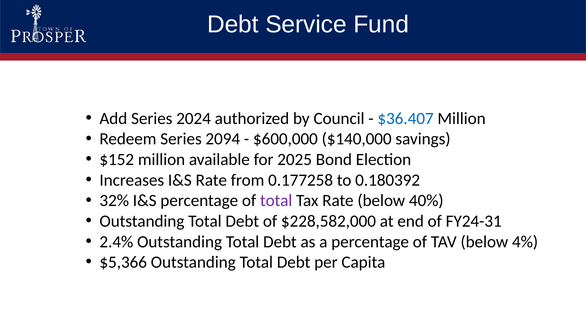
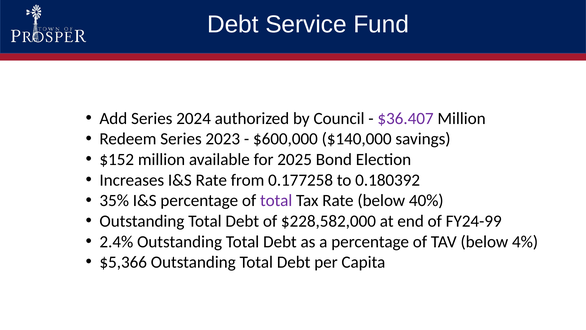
$36.407 colour: blue -> purple
2094: 2094 -> 2023
32%: 32% -> 35%
FY24-31: FY24-31 -> FY24-99
